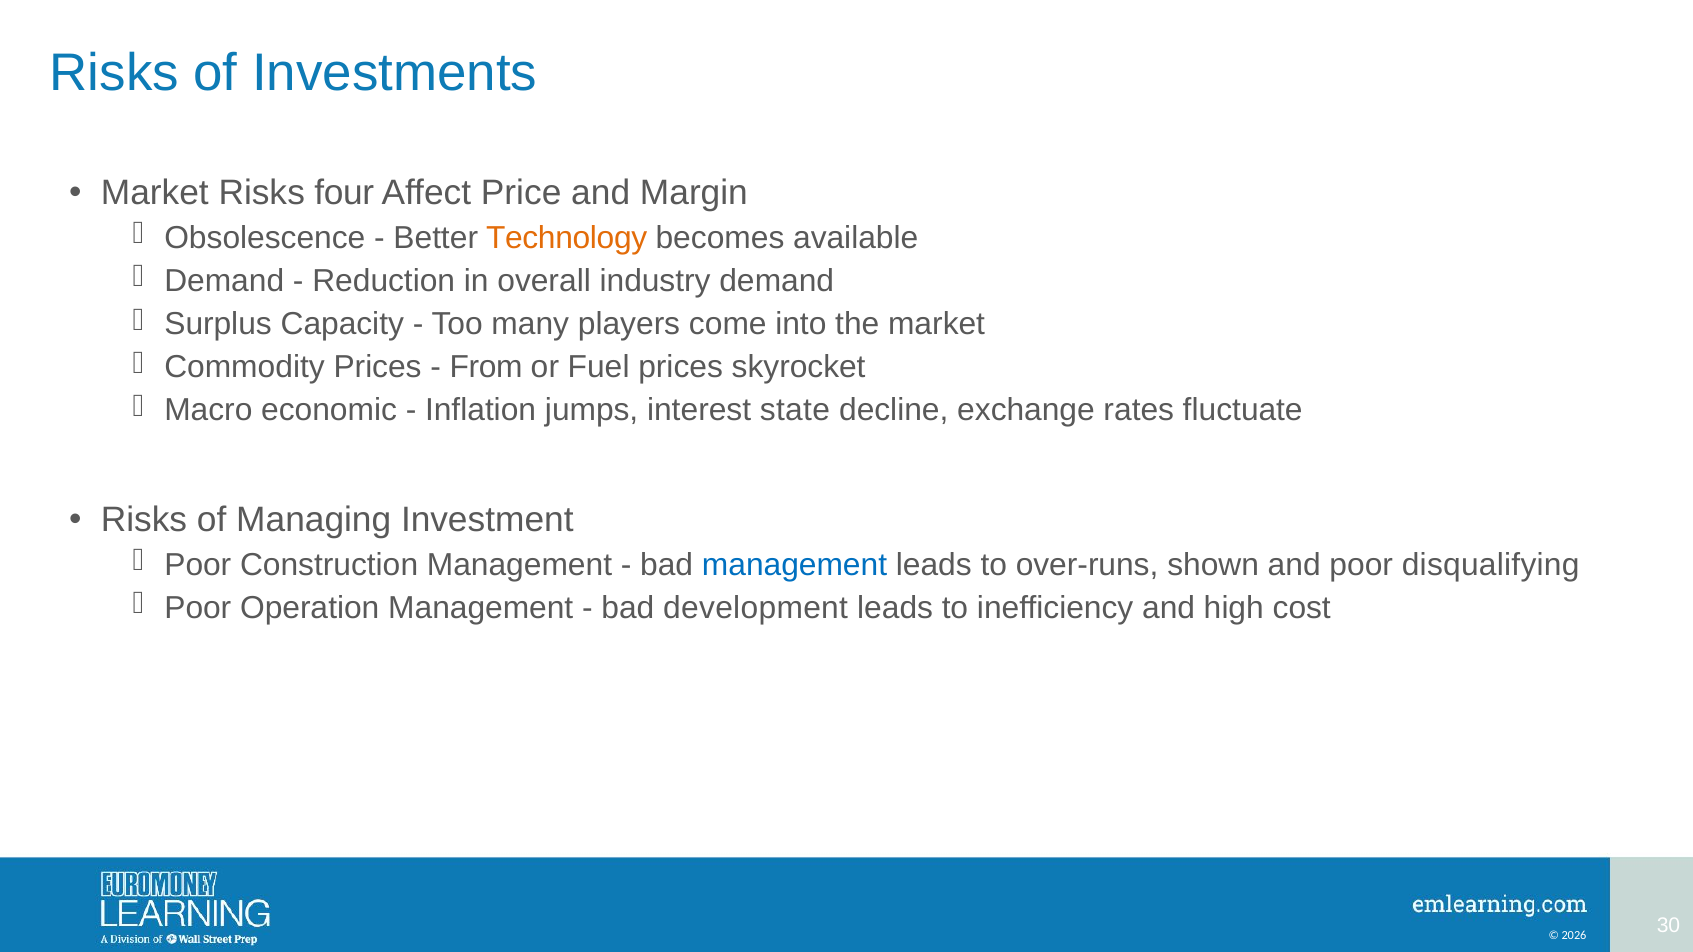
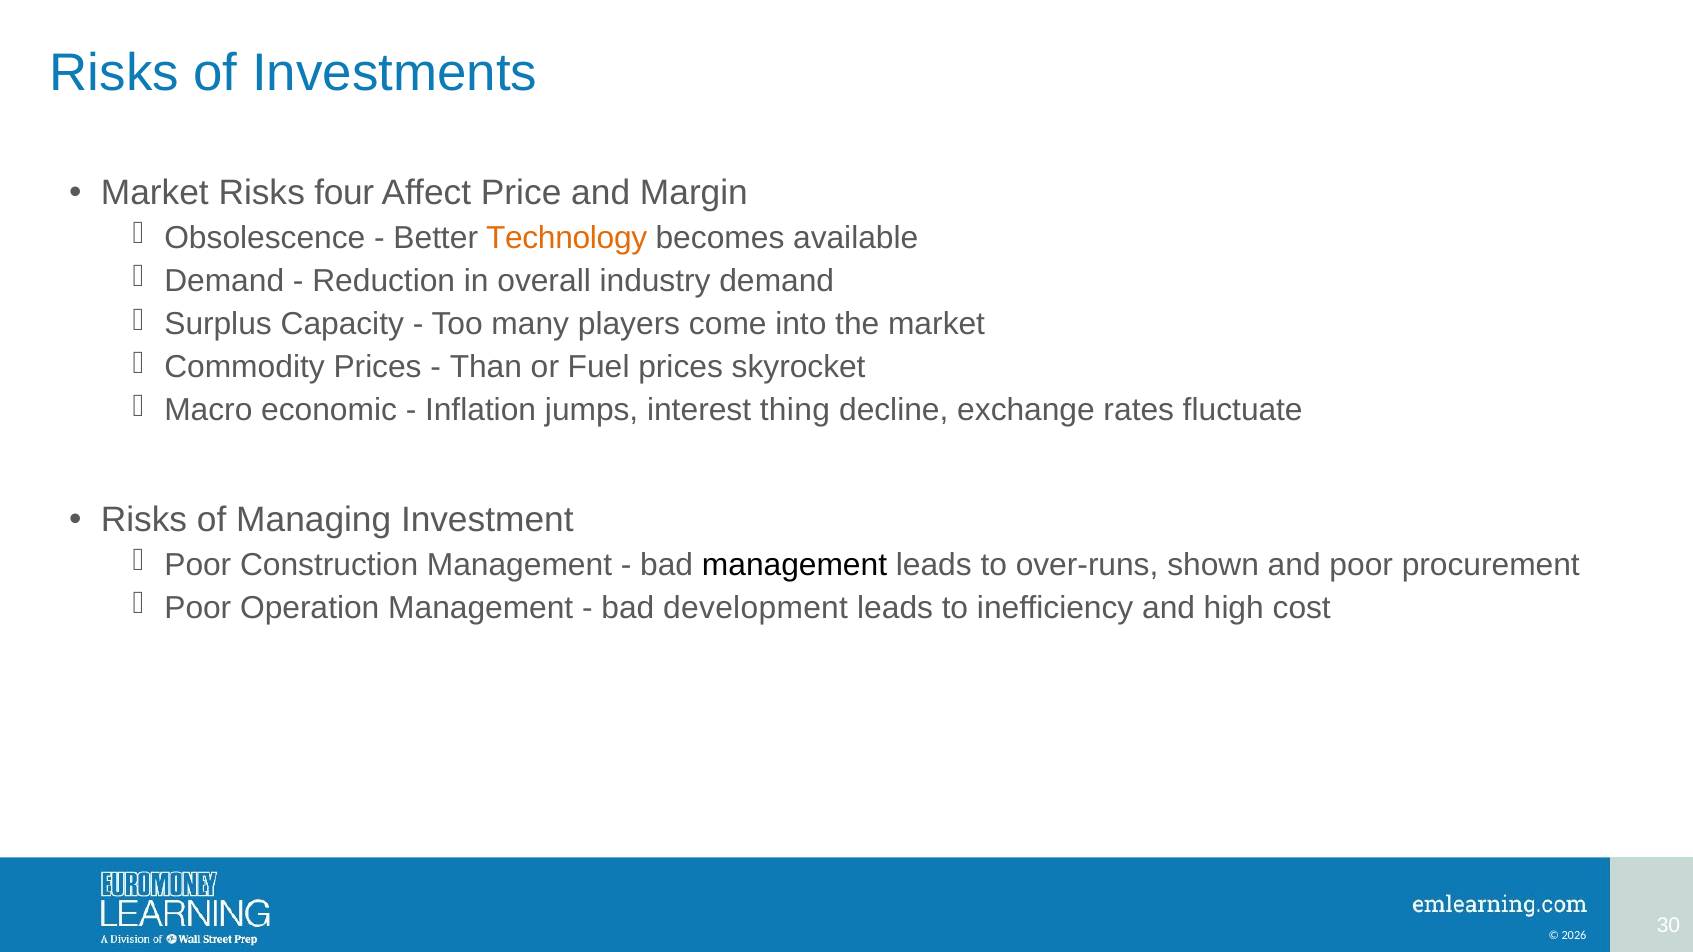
From: From -> Than
state: state -> thing
management at (795, 565) colour: blue -> black
disqualifying: disqualifying -> procurement
